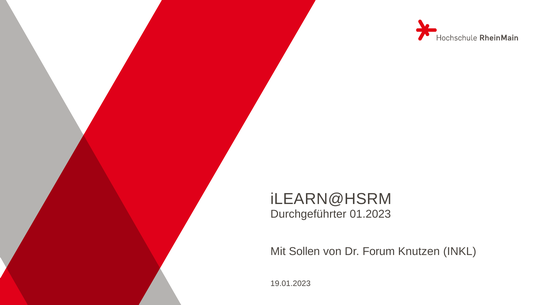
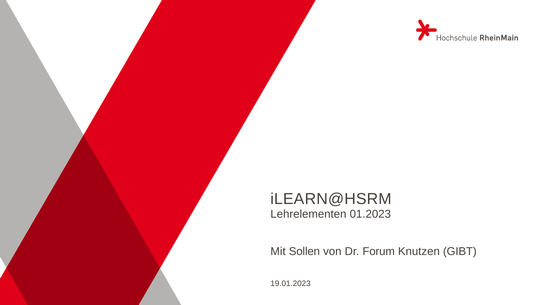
Durchgeführter: Durchgeführter -> Lehrelementen
INKL: INKL -> GIBT
